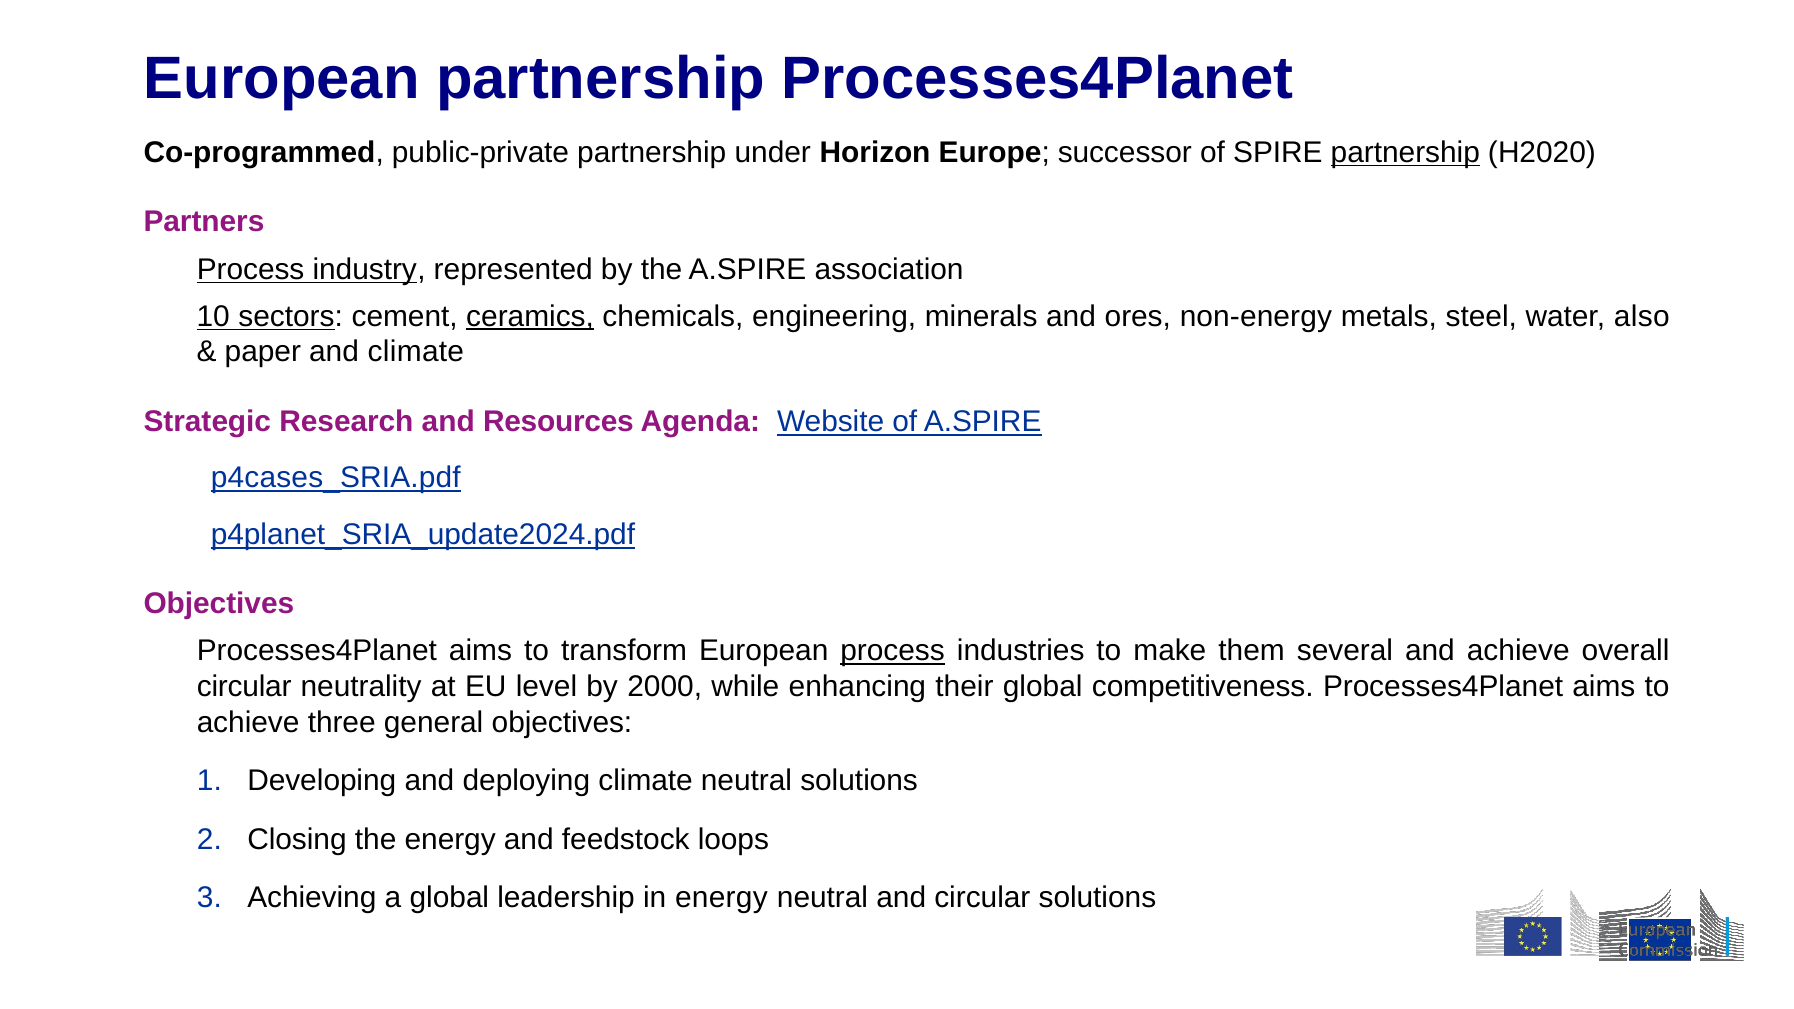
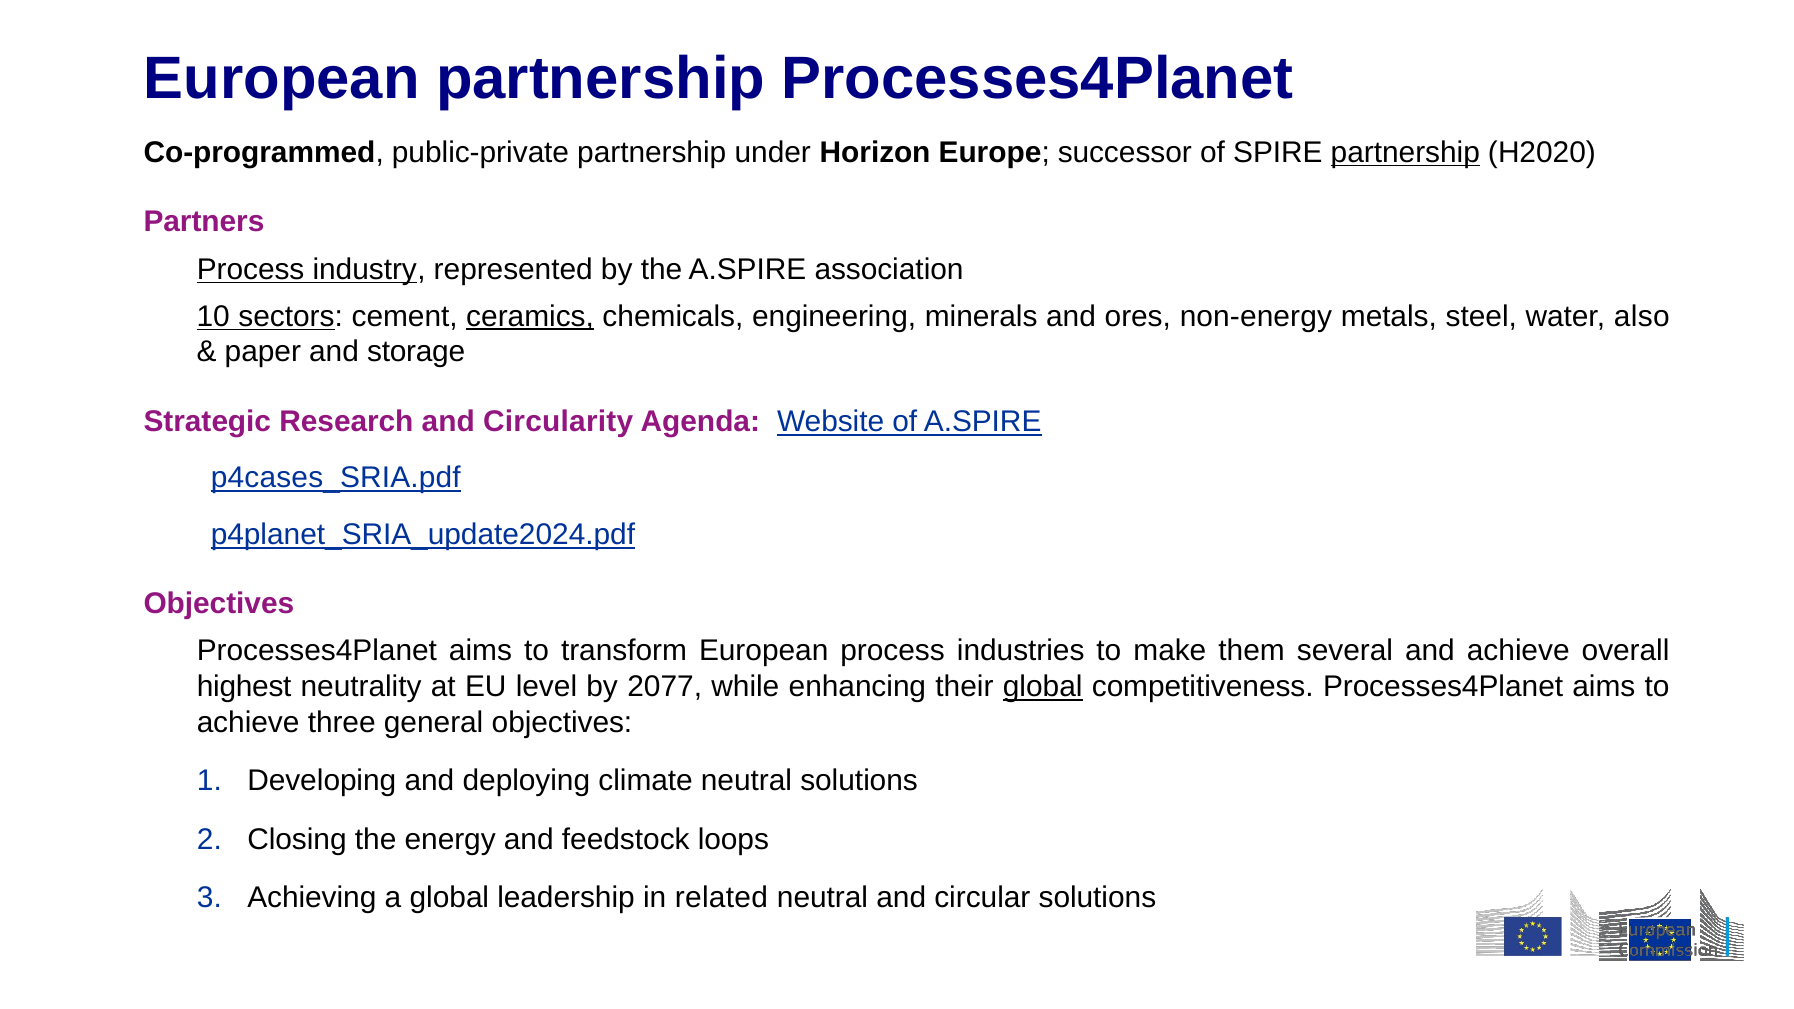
and climate: climate -> storage
Resources: Resources -> Circularity
process at (893, 651) underline: present -> none
circular at (244, 687): circular -> highest
2000: 2000 -> 2077
global at (1043, 687) underline: none -> present
in energy: energy -> related
